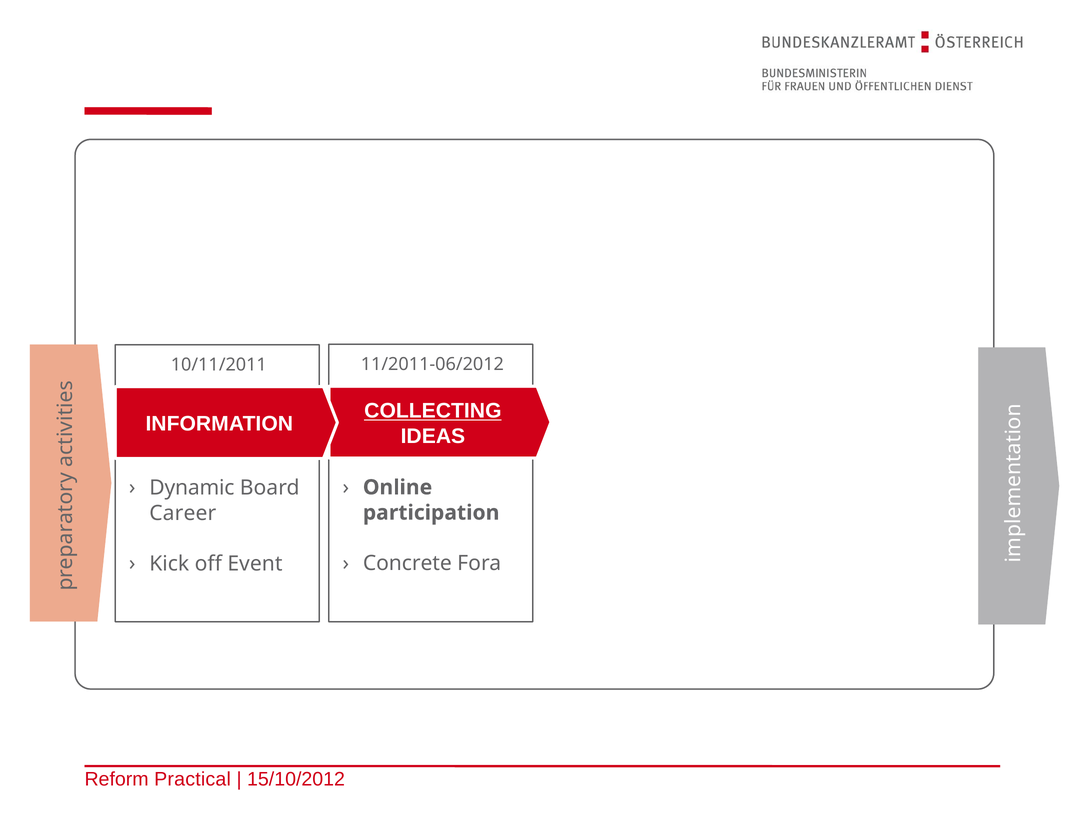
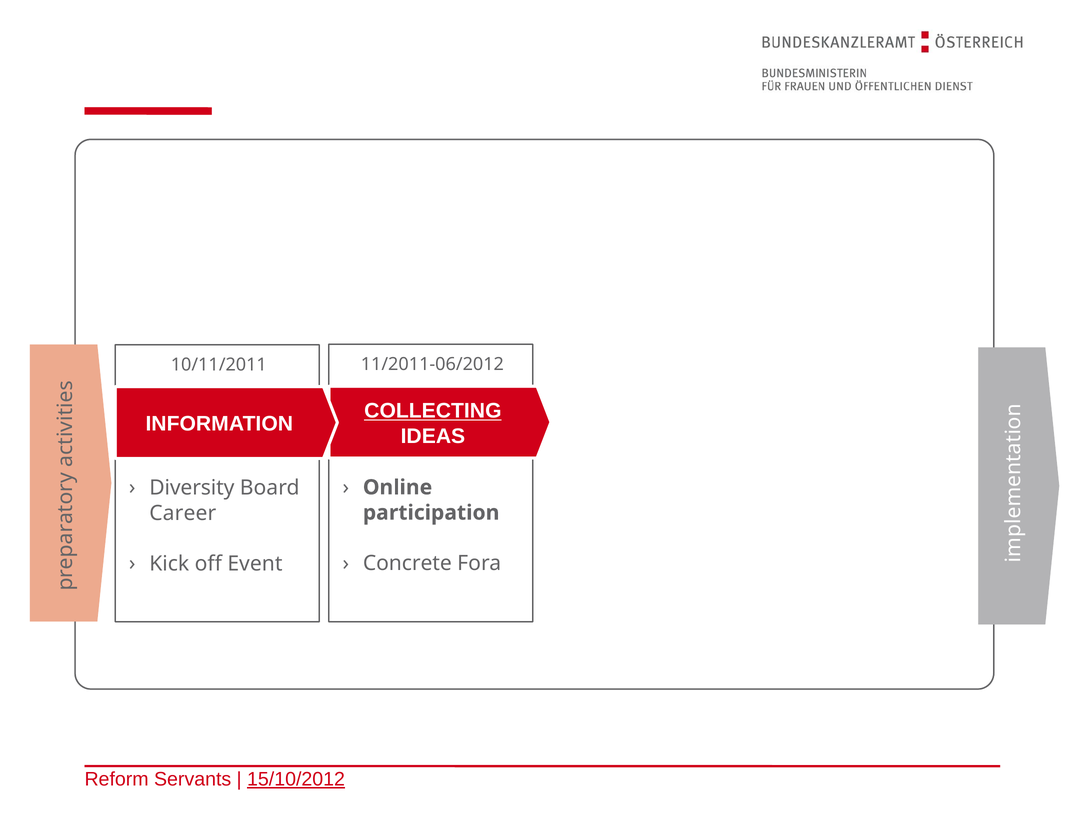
Dynamic: Dynamic -> Diversity
Practical: Practical -> Servants
15/10/2012 underline: none -> present
